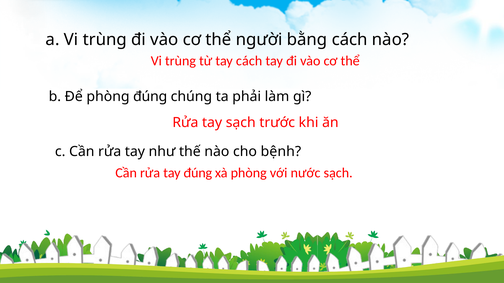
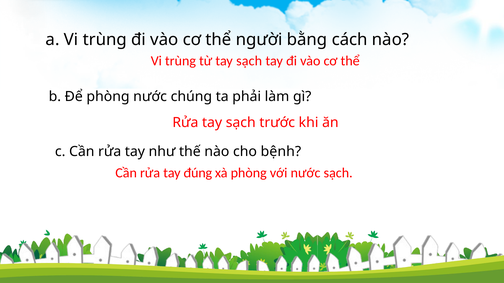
từ tay cách: cách -> sạch
phòng đúng: đúng -> nước
